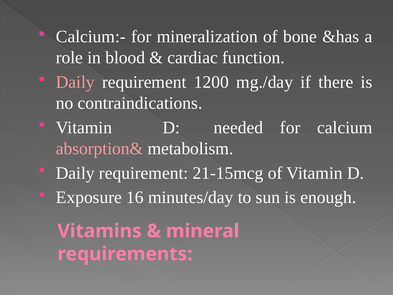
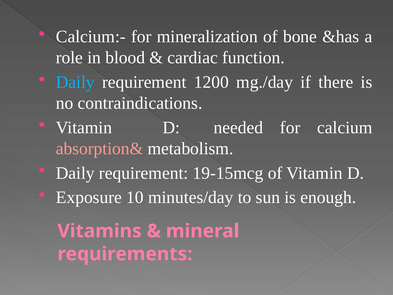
Daily at (75, 82) colour: pink -> light blue
21-15mcg: 21-15mcg -> 19-15mcg
16: 16 -> 10
